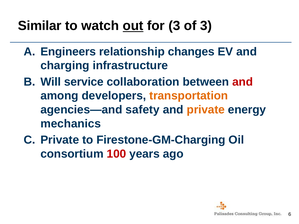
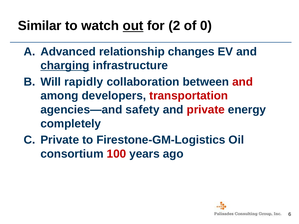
for 3: 3 -> 2
of 3: 3 -> 0
Engineers: Engineers -> Advanced
charging underline: none -> present
service: service -> rapidly
transportation colour: orange -> red
private at (206, 110) colour: orange -> red
mechanics: mechanics -> completely
Firestone-GM-Charging: Firestone-GM-Charging -> Firestone-GM-Logistics
